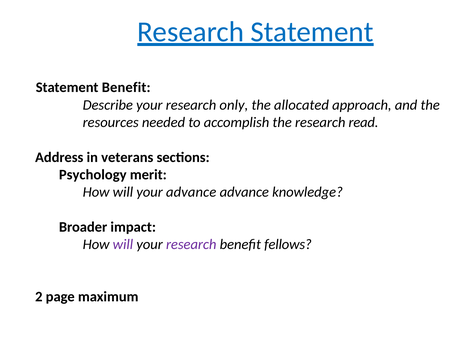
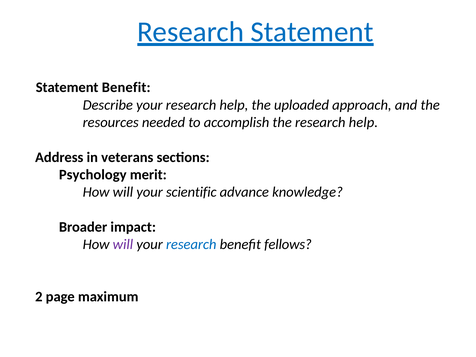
your research only: only -> help
allocated: allocated -> uploaded
the research read: read -> help
your advance: advance -> scientific
research at (191, 244) colour: purple -> blue
